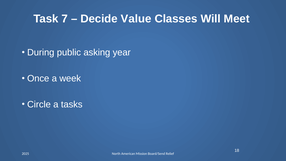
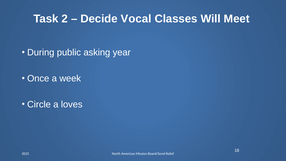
7: 7 -> 2
Value: Value -> Vocal
tasks: tasks -> loves
